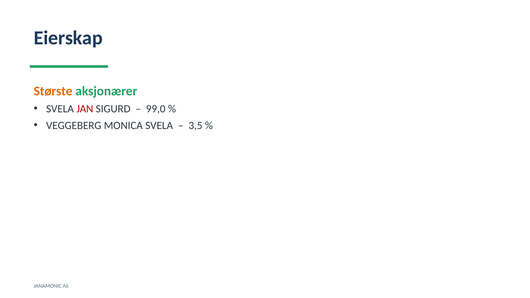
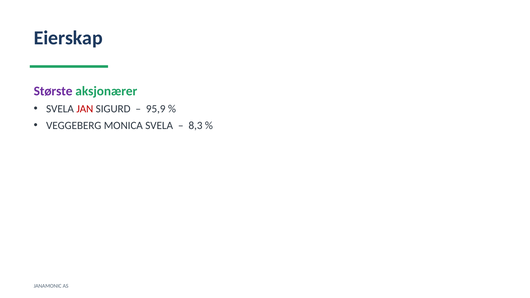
Største colour: orange -> purple
99,0: 99,0 -> 95,9
3,5: 3,5 -> 8,3
